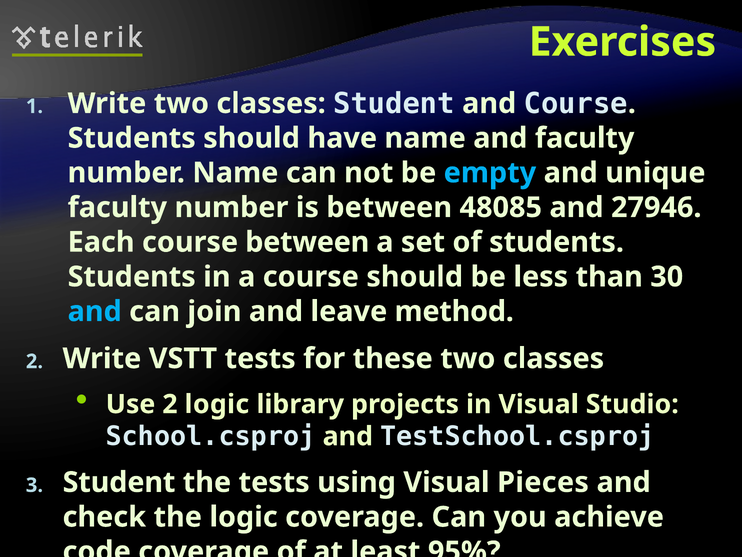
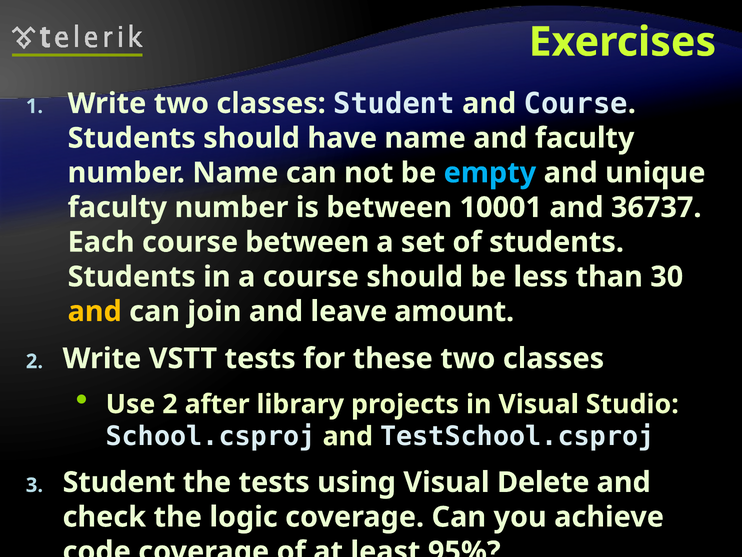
48085: 48085 -> 10001
27946: 27946 -> 36737
and at (95, 311) colour: light blue -> yellow
method: method -> amount
2 logic: logic -> after
Pieces: Pieces -> Delete
